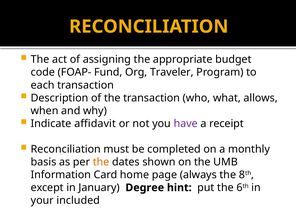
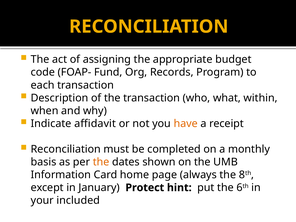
Traveler: Traveler -> Records
allows: allows -> within
have colour: purple -> orange
Degree: Degree -> Protect
